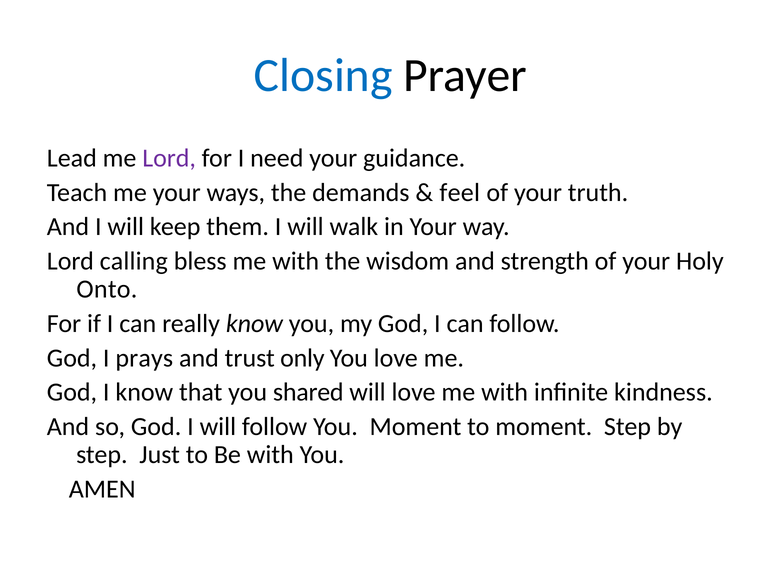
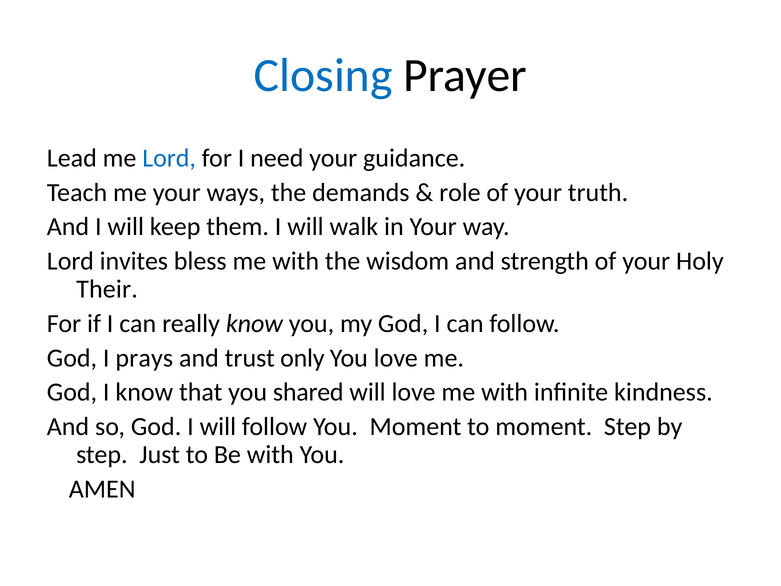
Lord at (169, 158) colour: purple -> blue
feel: feel -> role
calling: calling -> invites
Onto: Onto -> Their
